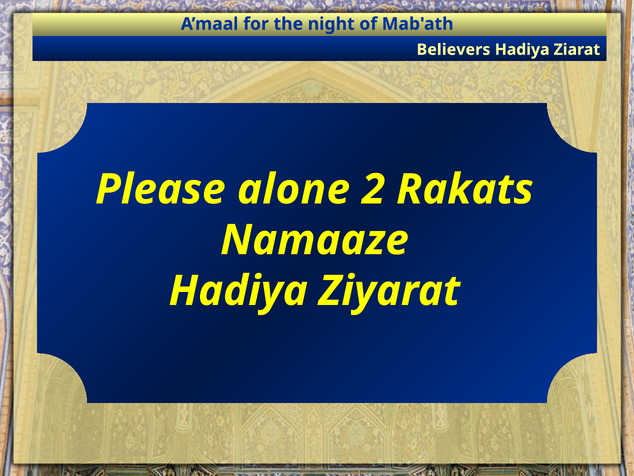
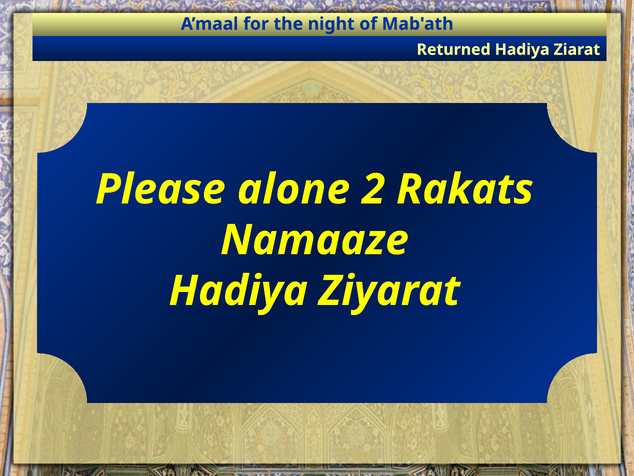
Believers: Believers -> Returned
